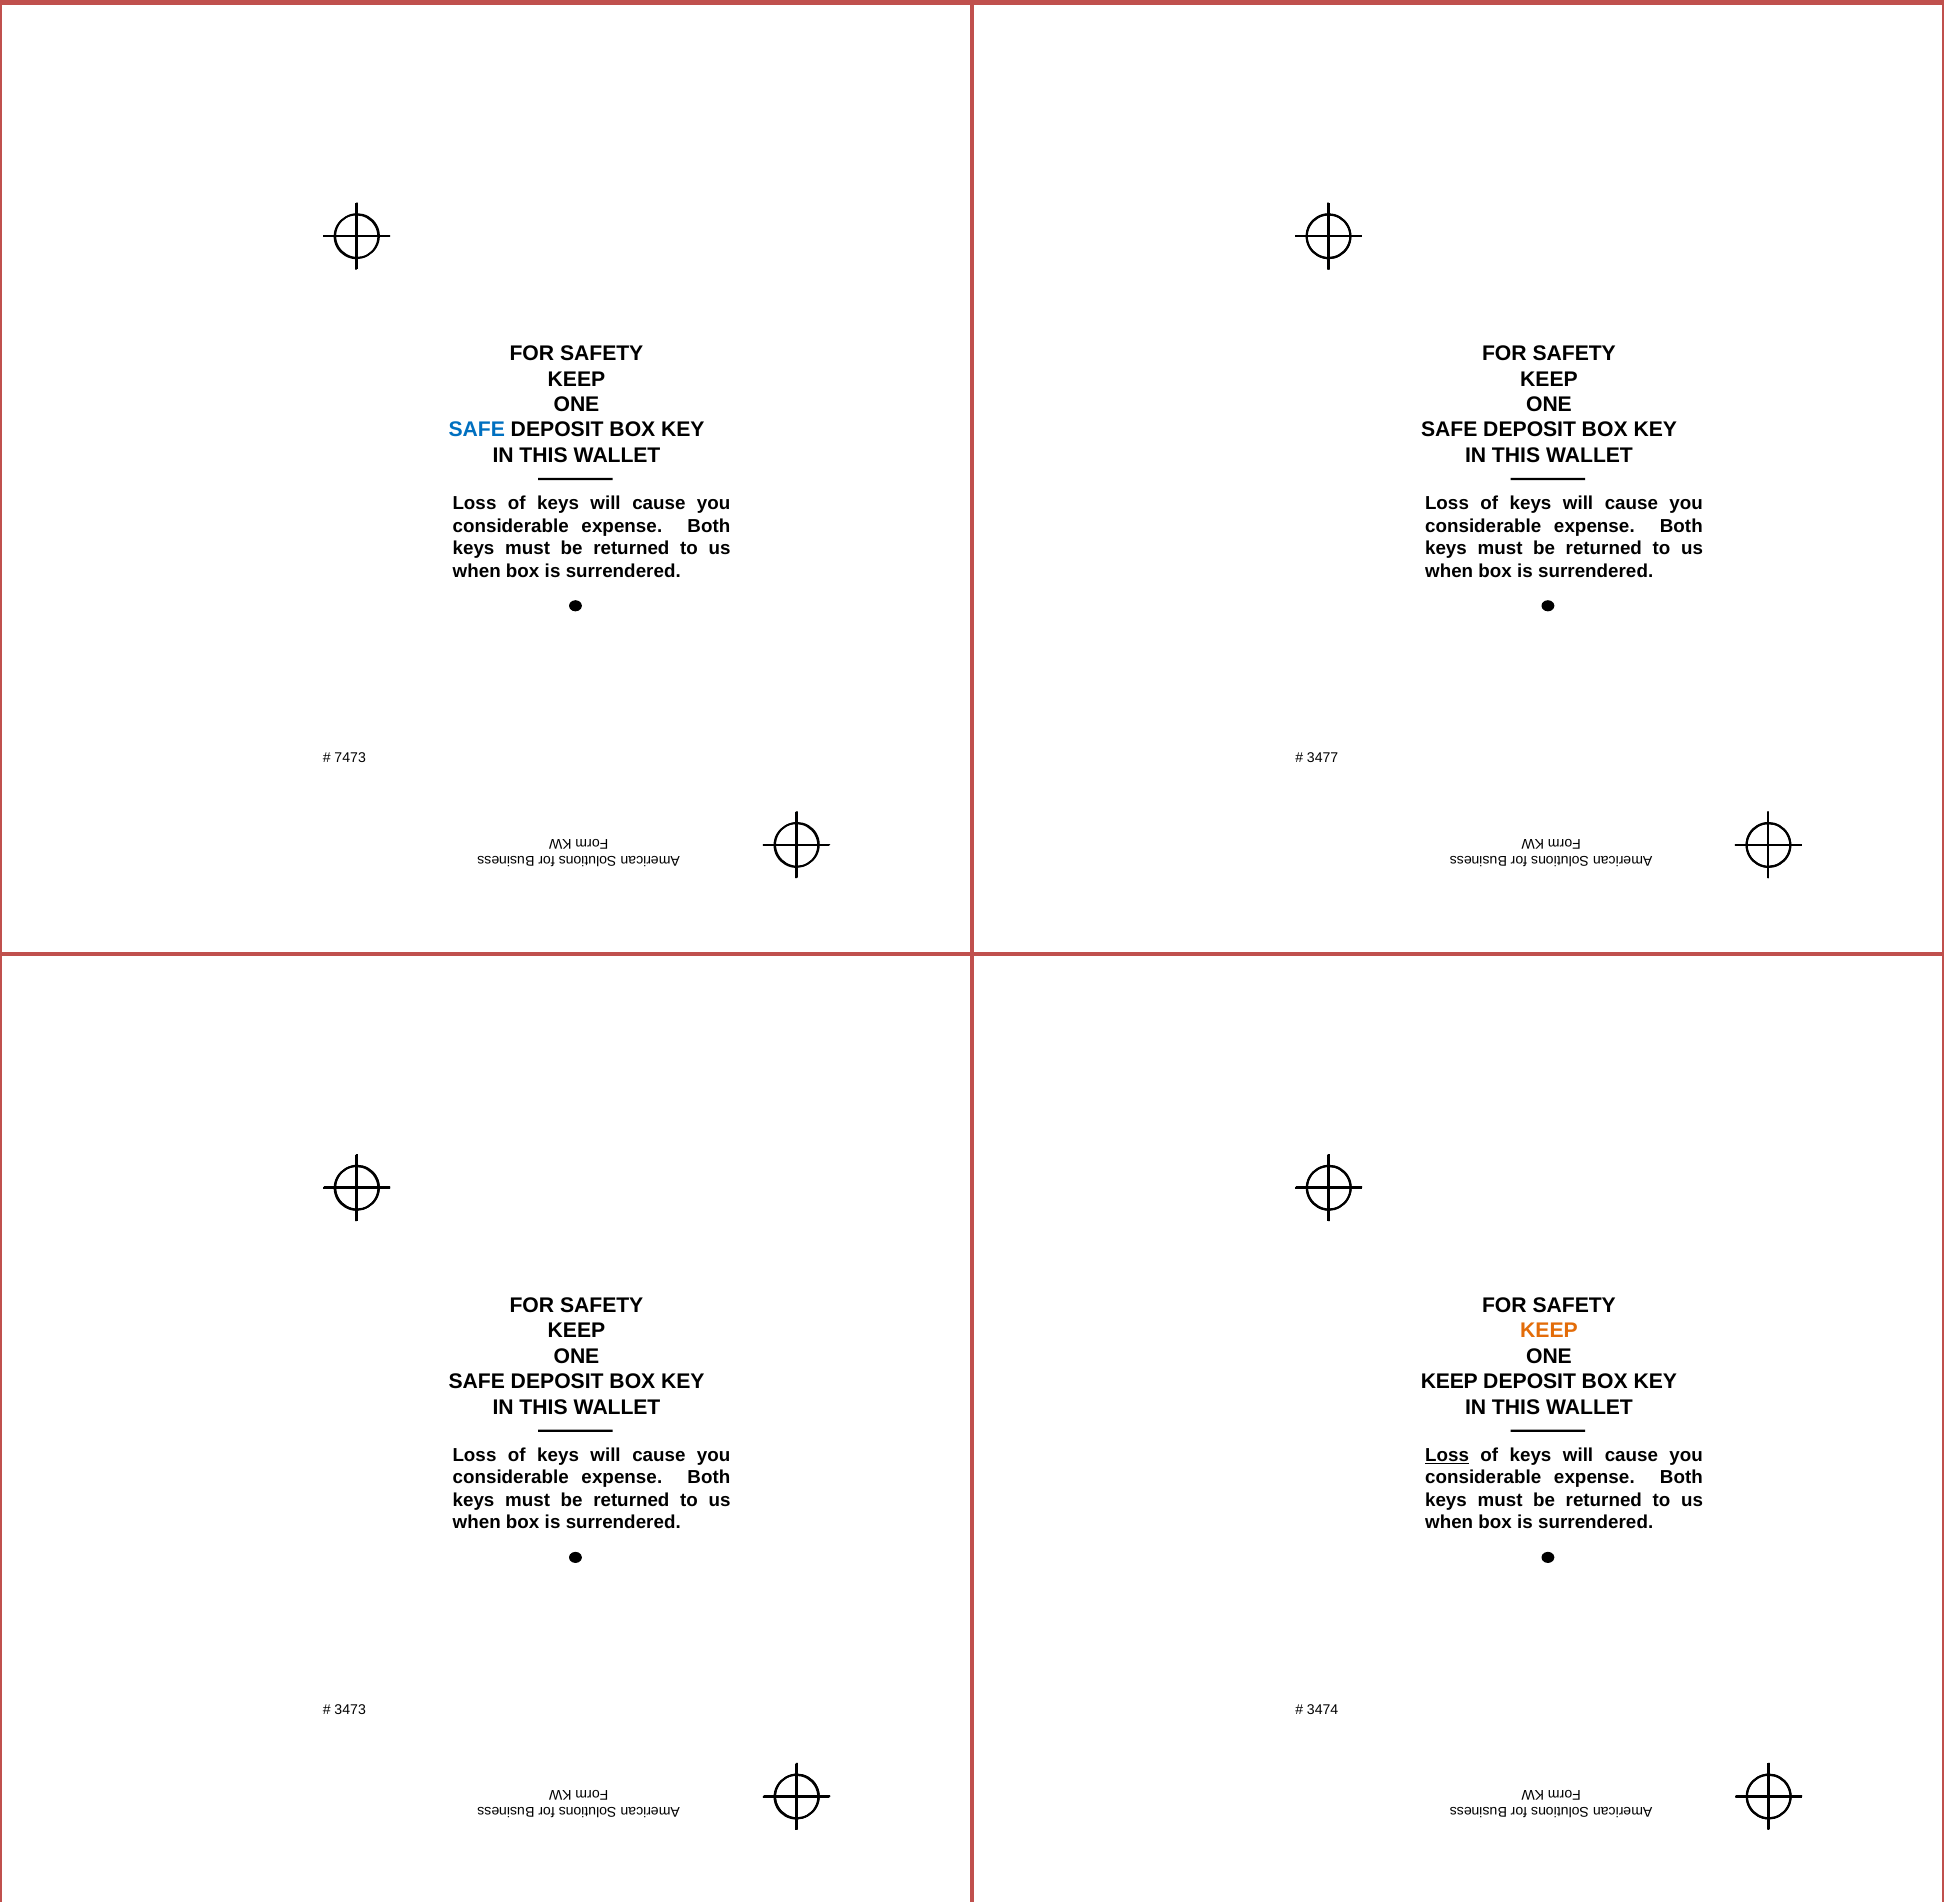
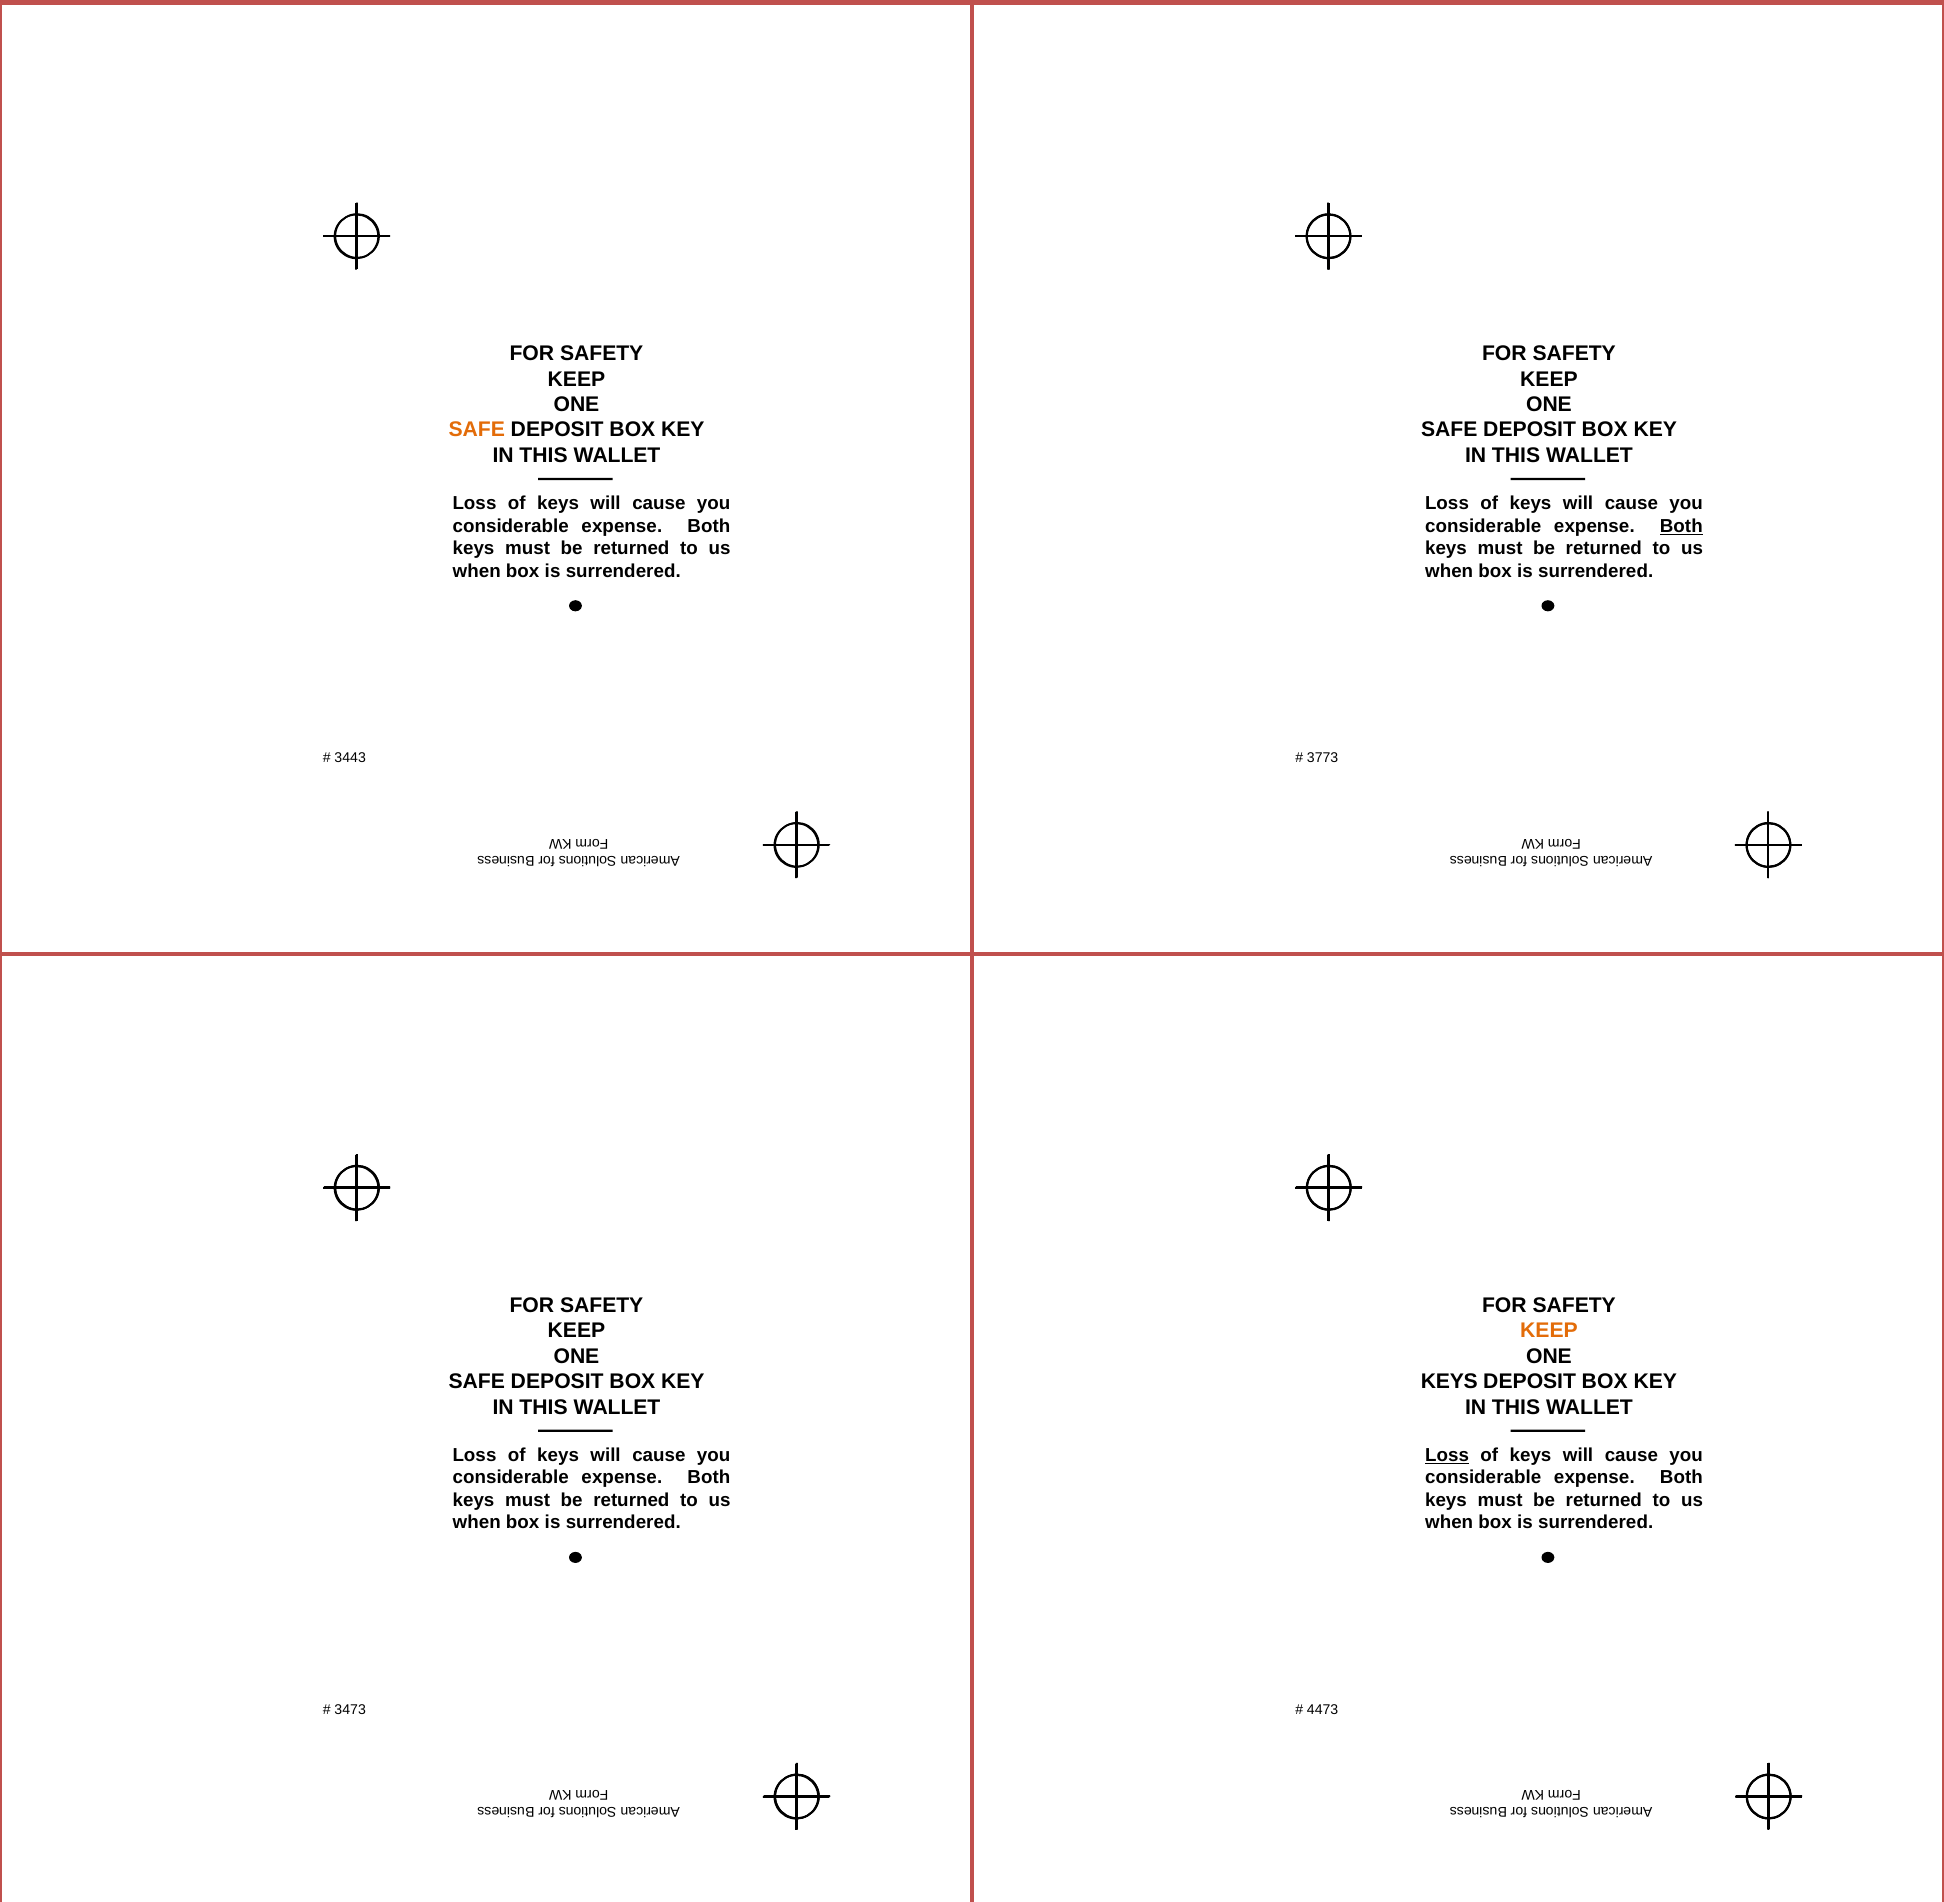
SAFE at (477, 430) colour: blue -> orange
Both at (1681, 526) underline: none -> present
7473: 7473 -> 3443
3477: 3477 -> 3773
KEEP at (1449, 1382): KEEP -> KEYS
3474: 3474 -> 4473
